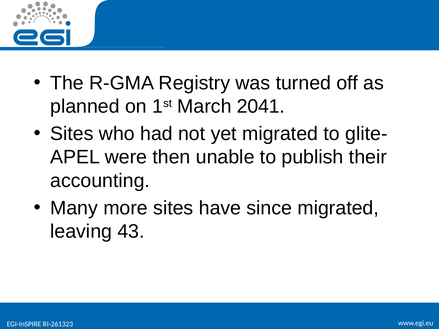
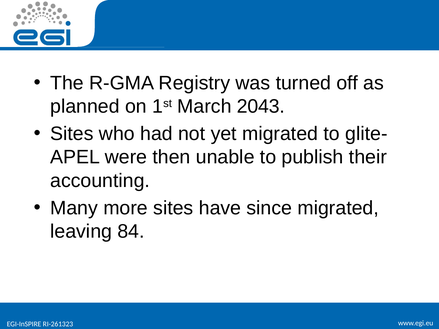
2041: 2041 -> 2043
43: 43 -> 84
